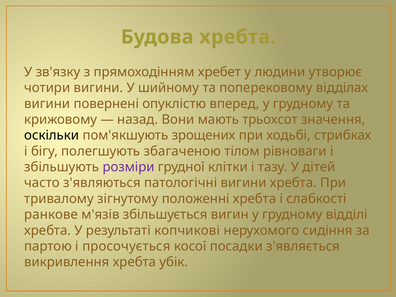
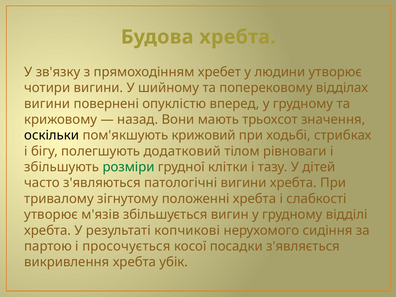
зрощених: зрощених -> крижовий
збагаченою: збагаченою -> додатковий
розміри colour: purple -> green
ранкове at (51, 215): ранкове -> утворює
